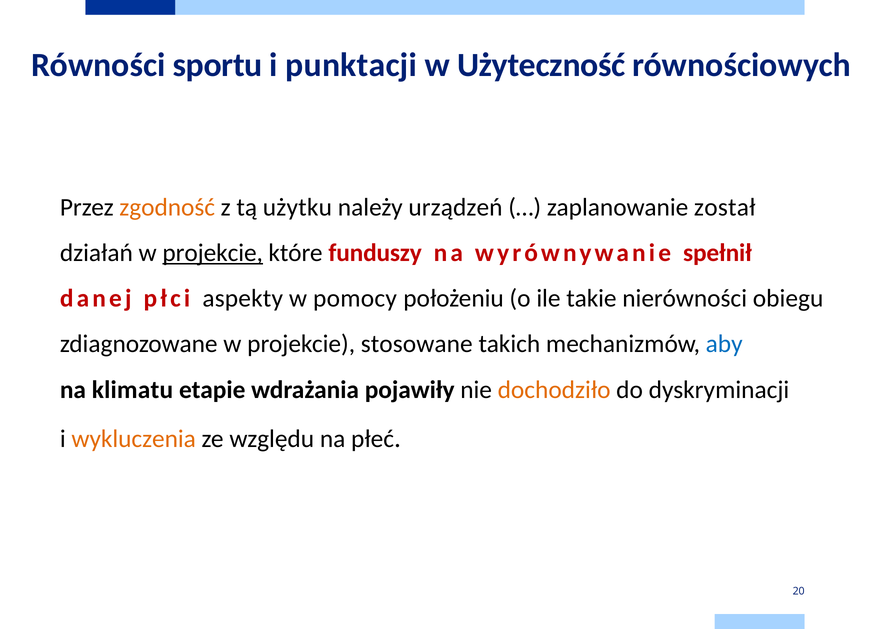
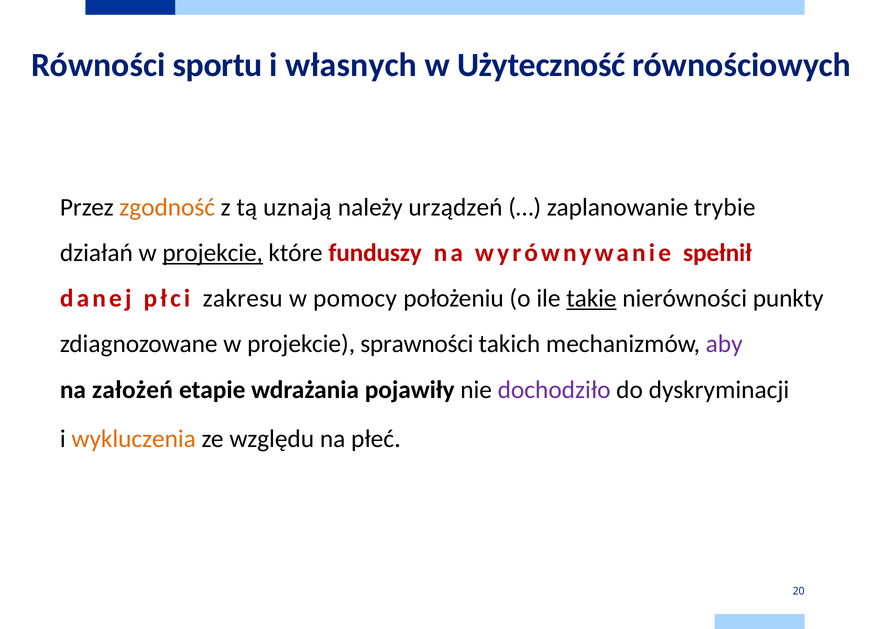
punktacji: punktacji -> własnych
użytku: użytku -> uznają
został: został -> trybie
aspekty: aspekty -> zakresu
takie underline: none -> present
obiegu: obiegu -> punkty
stosowane: stosowane -> sprawności
aby colour: blue -> purple
klimatu: klimatu -> założeń
dochodziło colour: orange -> purple
